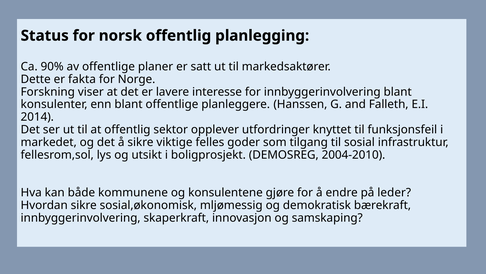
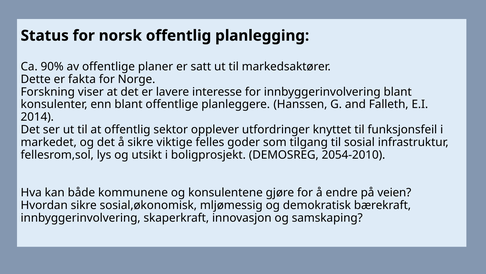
2004-2010: 2004-2010 -> 2054-2010
leder: leder -> veien
